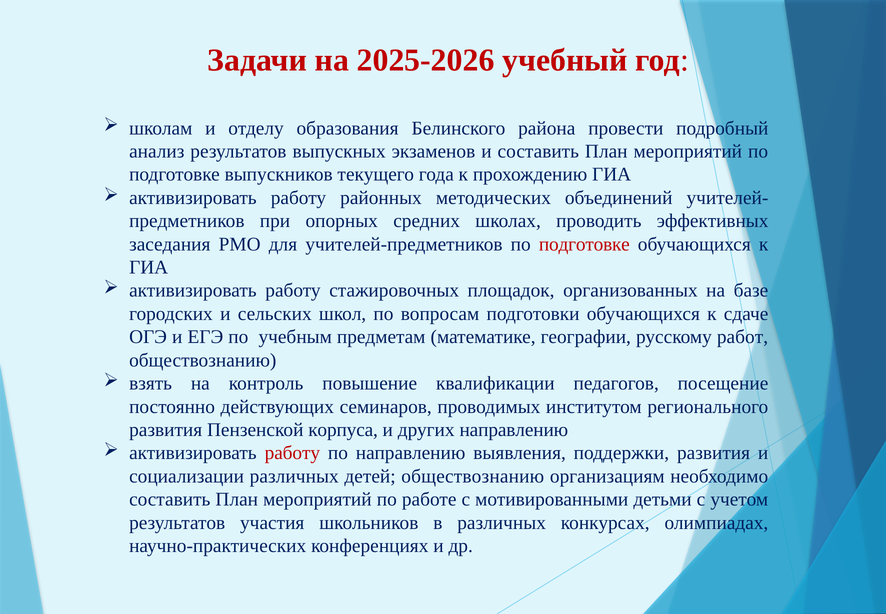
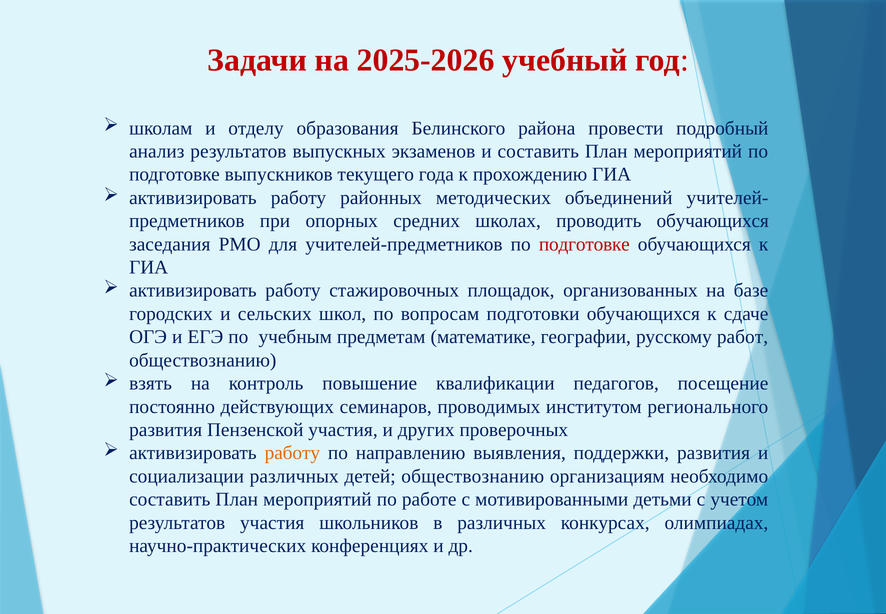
проводить эффективных: эффективных -> обучающихся
Пензенской корпуса: корпуса -> участия
других направлению: направлению -> проверочных
работу at (292, 453) colour: red -> orange
